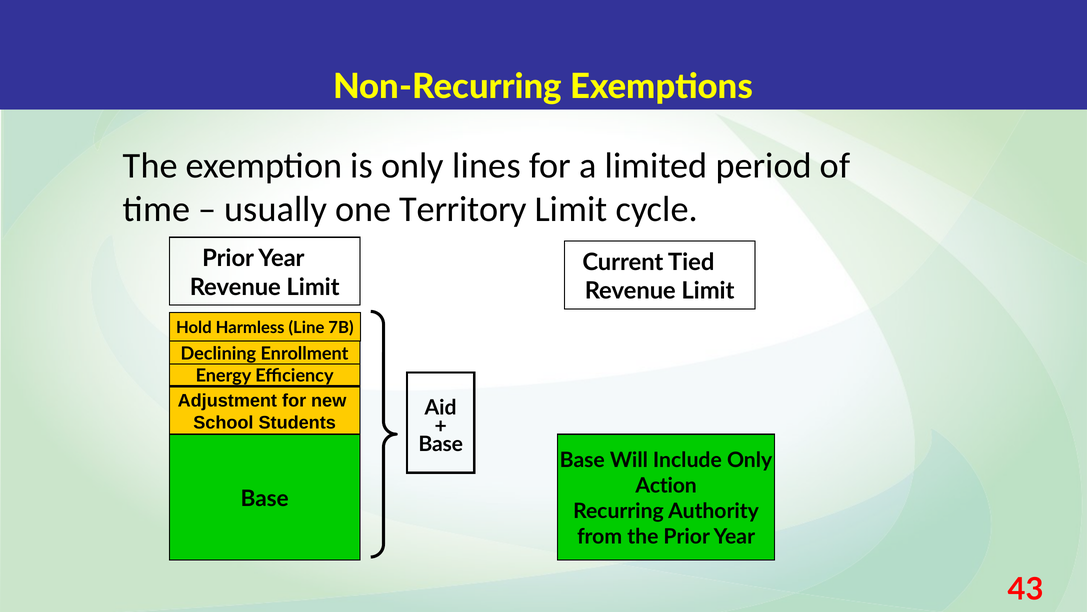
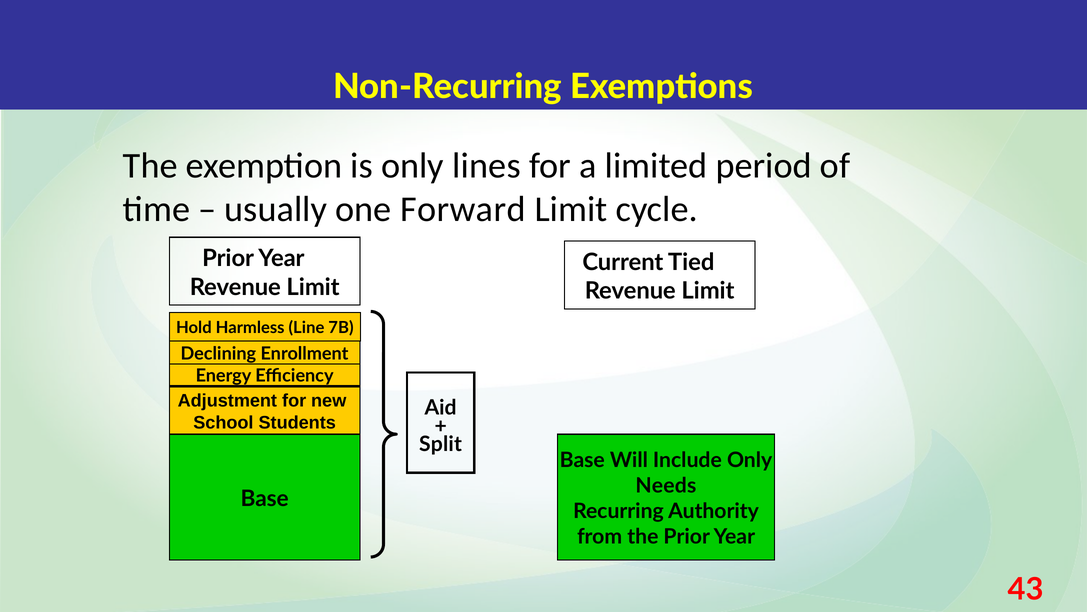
Territory: Territory -> Forward
Base at (441, 444): Base -> Split
Action: Action -> Needs
